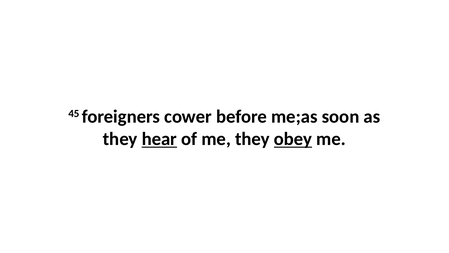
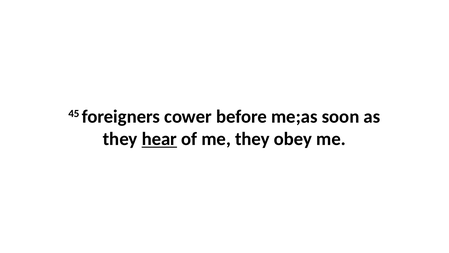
obey underline: present -> none
